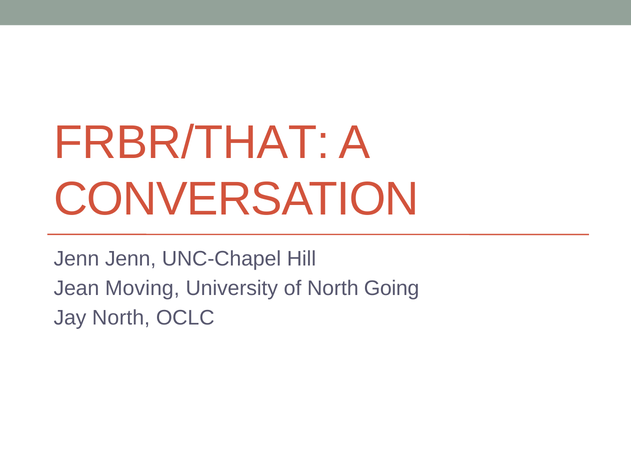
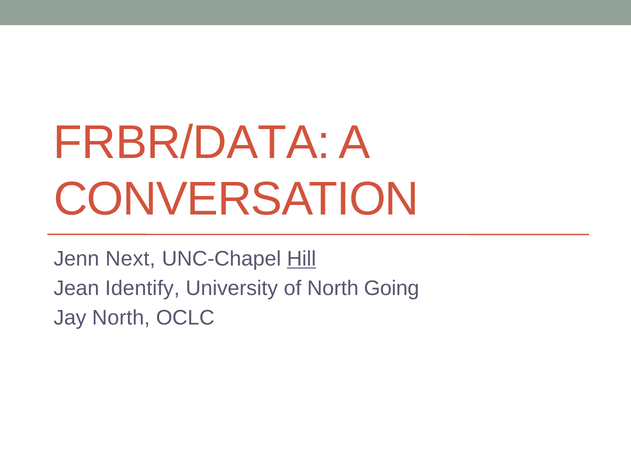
FRBR/THAT: FRBR/THAT -> FRBR/DATA
Jenn Jenn: Jenn -> Next
Hill underline: none -> present
Moving: Moving -> Identify
